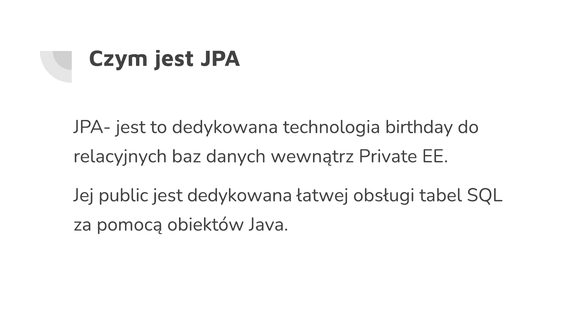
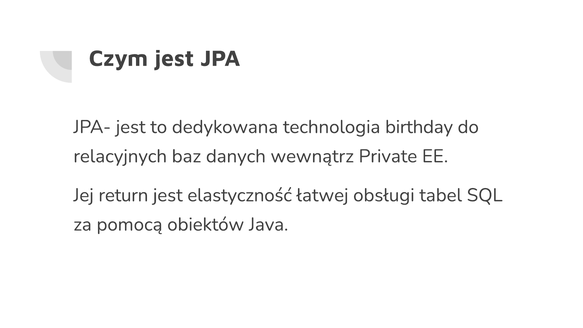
public: public -> return
jest dedykowana: dedykowana -> elastyczność
